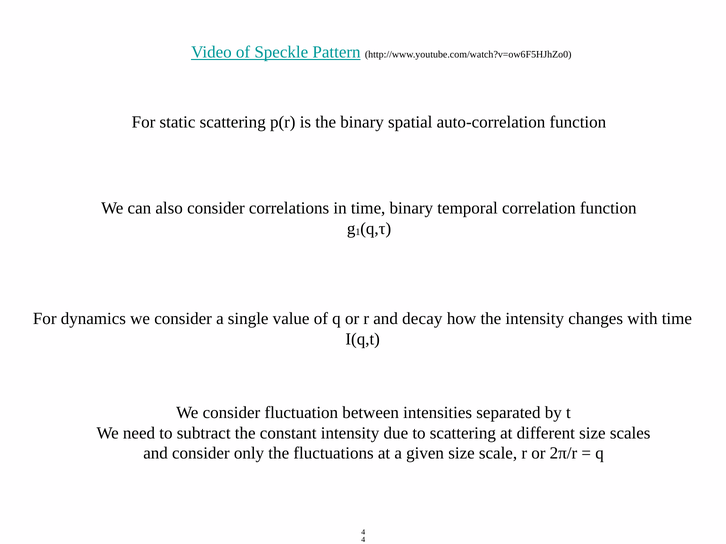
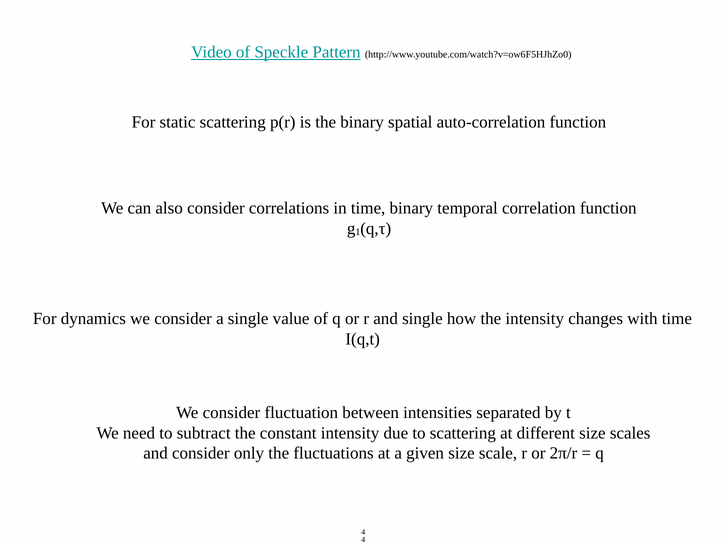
and decay: decay -> single
